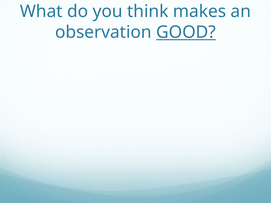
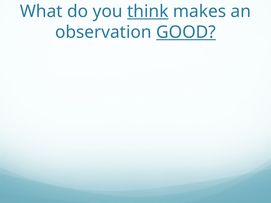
think underline: none -> present
